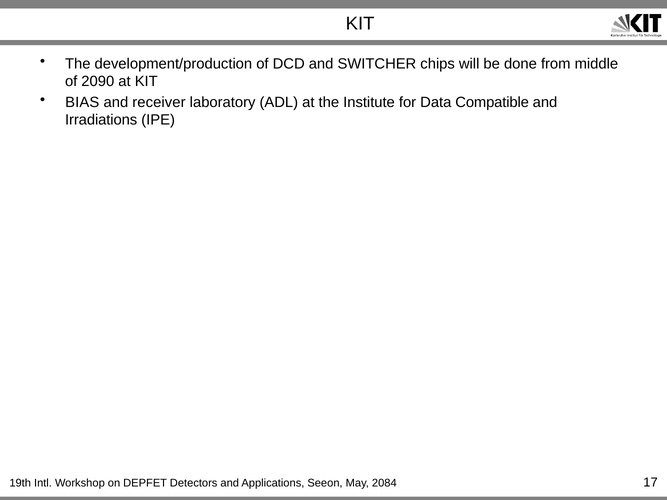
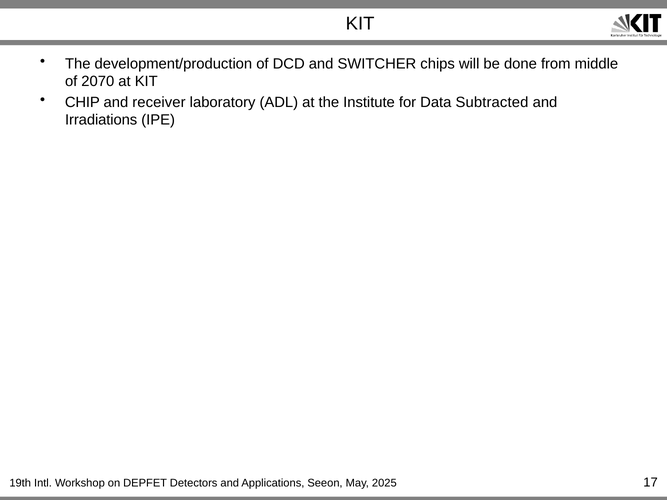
2090: 2090 -> 2070
BIAS: BIAS -> CHIP
Compatible: Compatible -> Subtracted
2084: 2084 -> 2025
